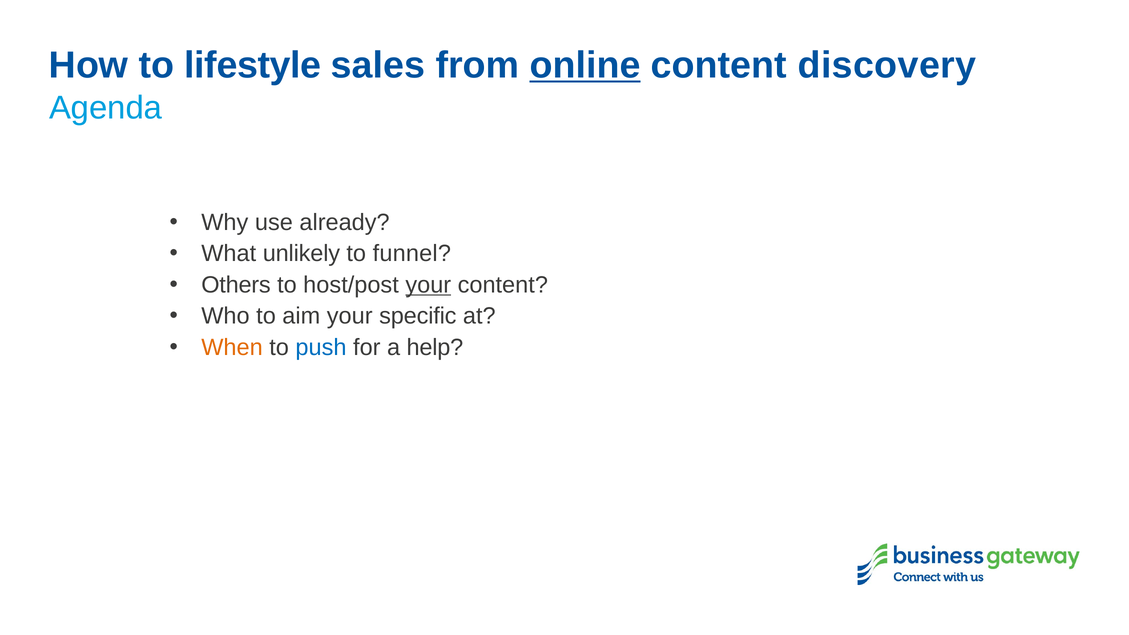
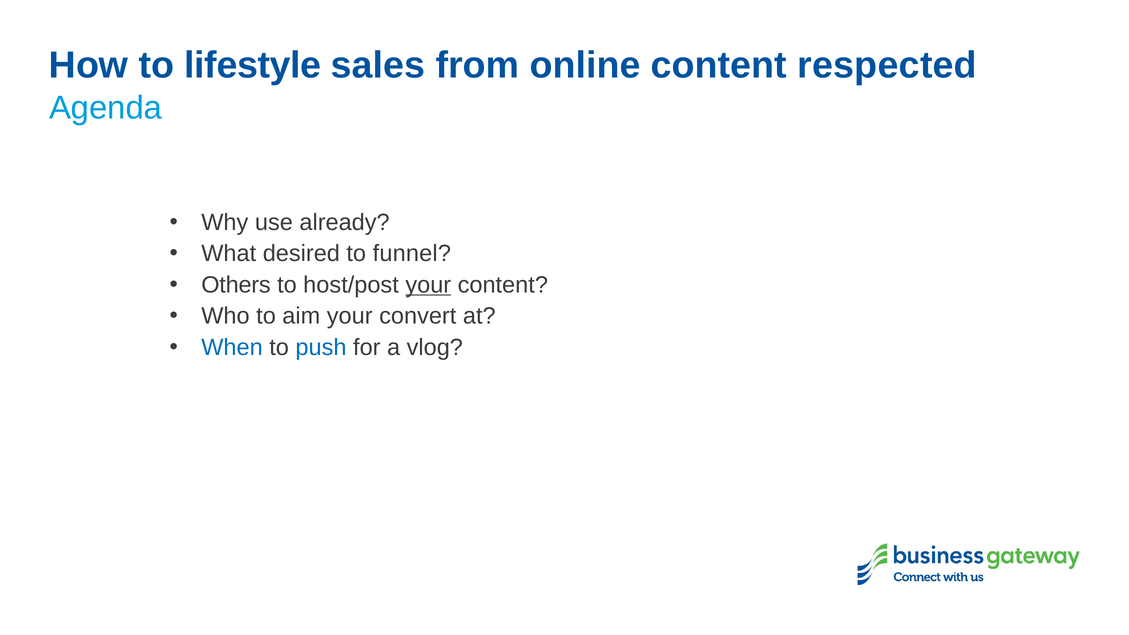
online underline: present -> none
discovery: discovery -> respected
unlikely: unlikely -> desired
specific: specific -> convert
When colour: orange -> blue
help: help -> vlog
